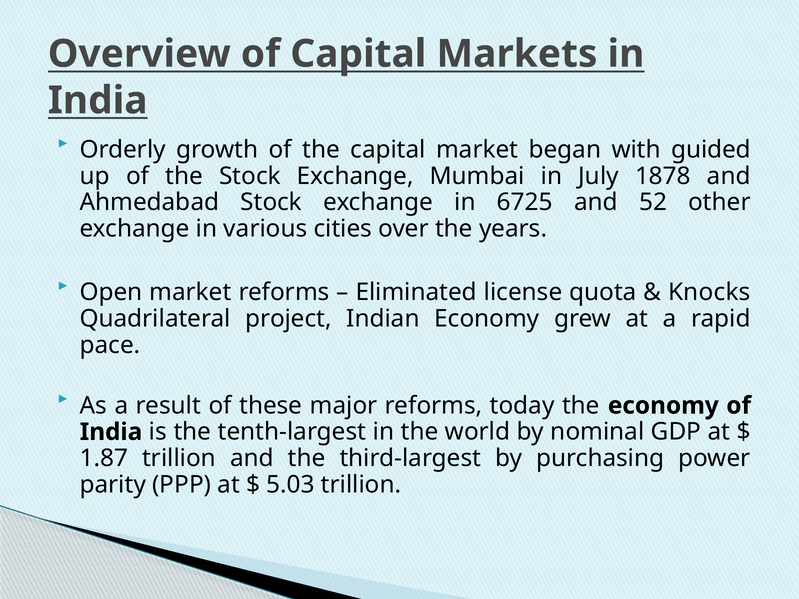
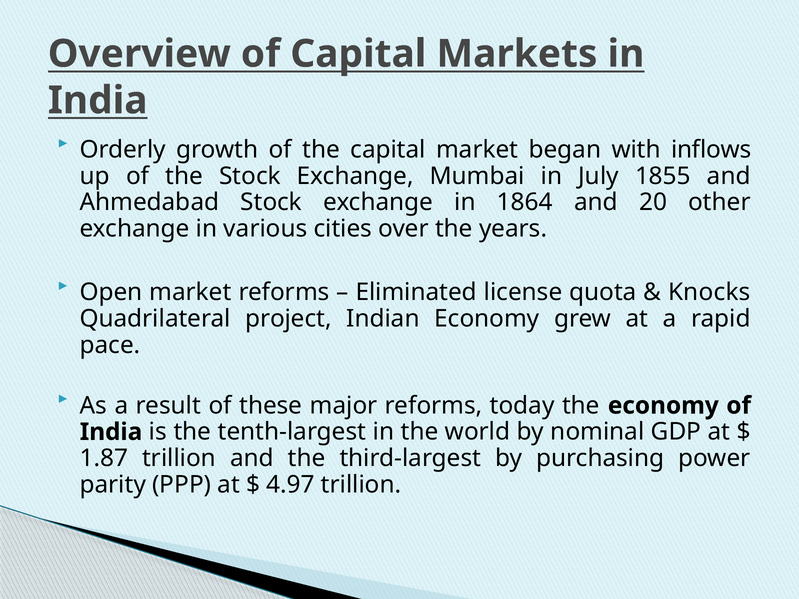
guided: guided -> inflows
1878: 1878 -> 1855
6725: 6725 -> 1864
52: 52 -> 20
5.03: 5.03 -> 4.97
